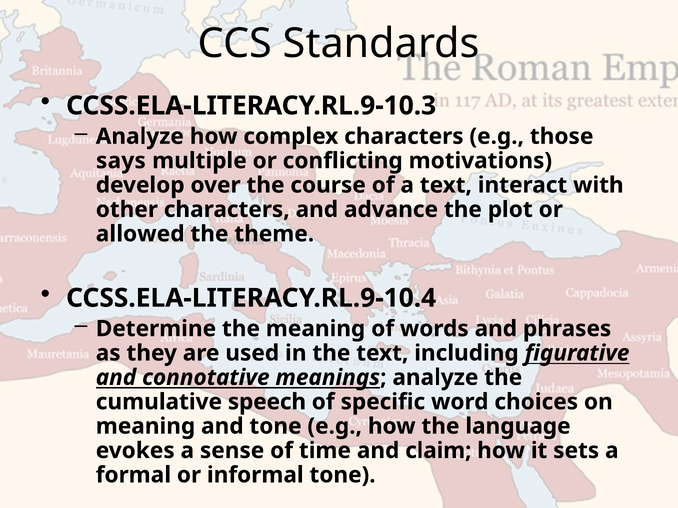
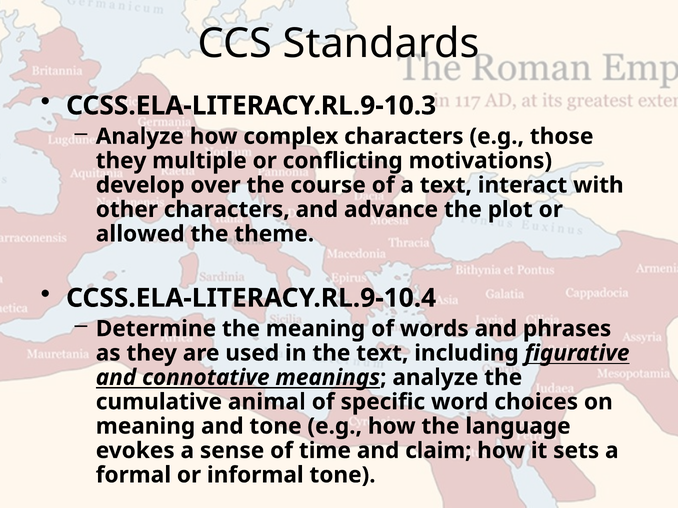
says at (121, 161): says -> they
speech: speech -> animal
